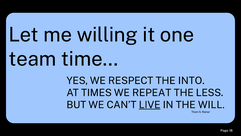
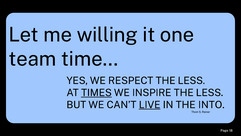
RESPECT THE INTO: INTO -> LESS
TIMES underline: none -> present
REPEAT: REPEAT -> INSPIRE
WILL: WILL -> INTO
